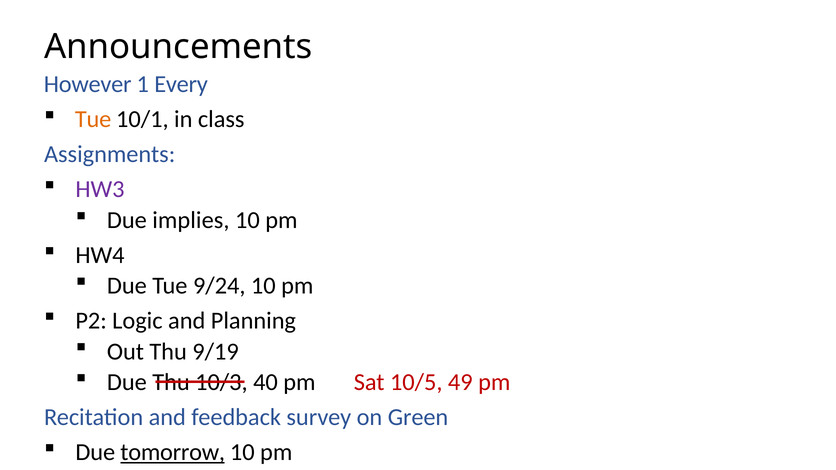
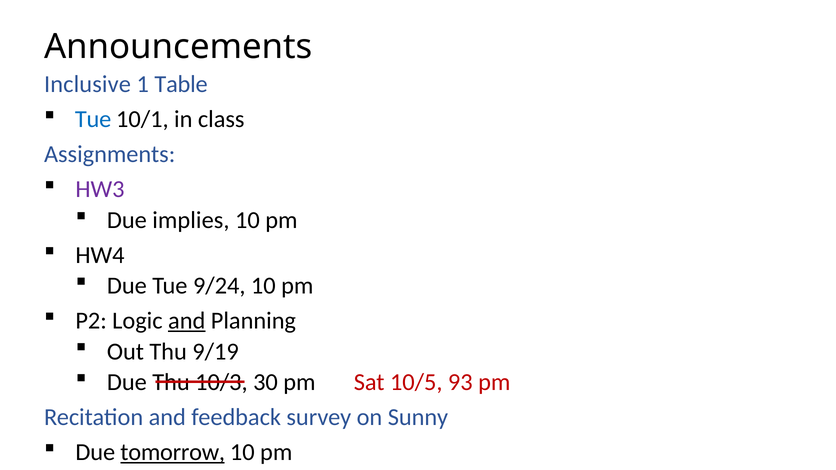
However: However -> Inclusive
Every: Every -> Table
Tue at (93, 119) colour: orange -> blue
and at (187, 321) underline: none -> present
40: 40 -> 30
49: 49 -> 93
Green: Green -> Sunny
